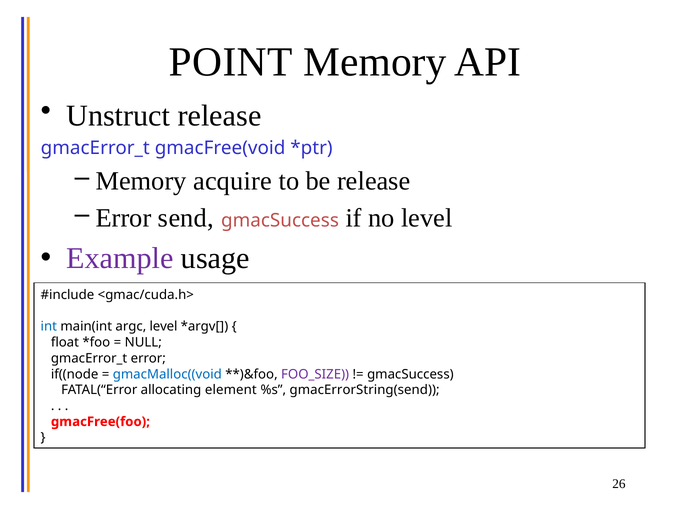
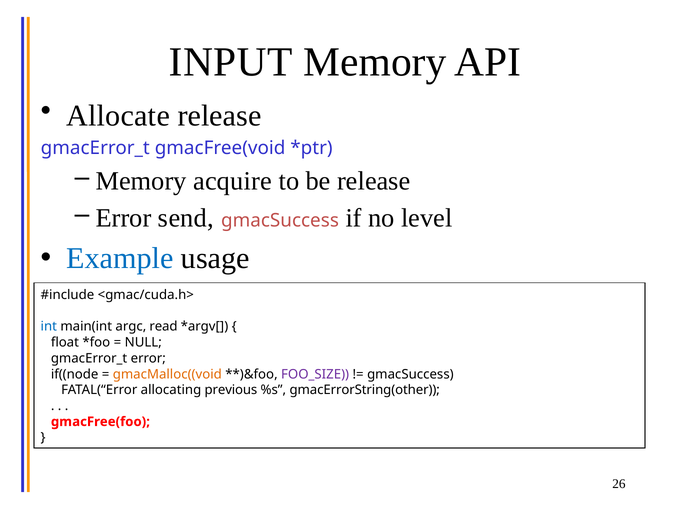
POINT: POINT -> INPUT
Unstruct: Unstruct -> Allocate
Example colour: purple -> blue
argc level: level -> read
gmacMalloc((void colour: blue -> orange
element: element -> previous
gmacErrorString(send: gmacErrorString(send -> gmacErrorString(other
